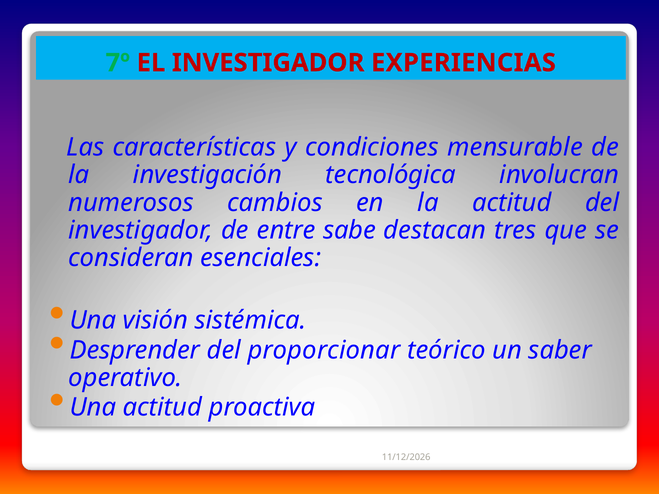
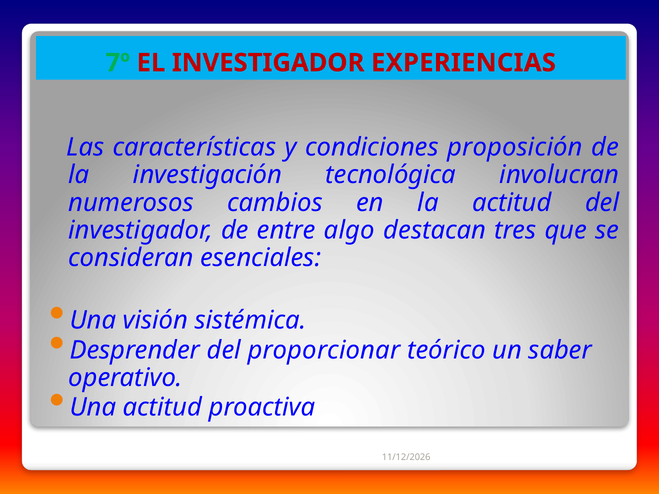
mensurable: mensurable -> proposición
sabe: sabe -> algo
